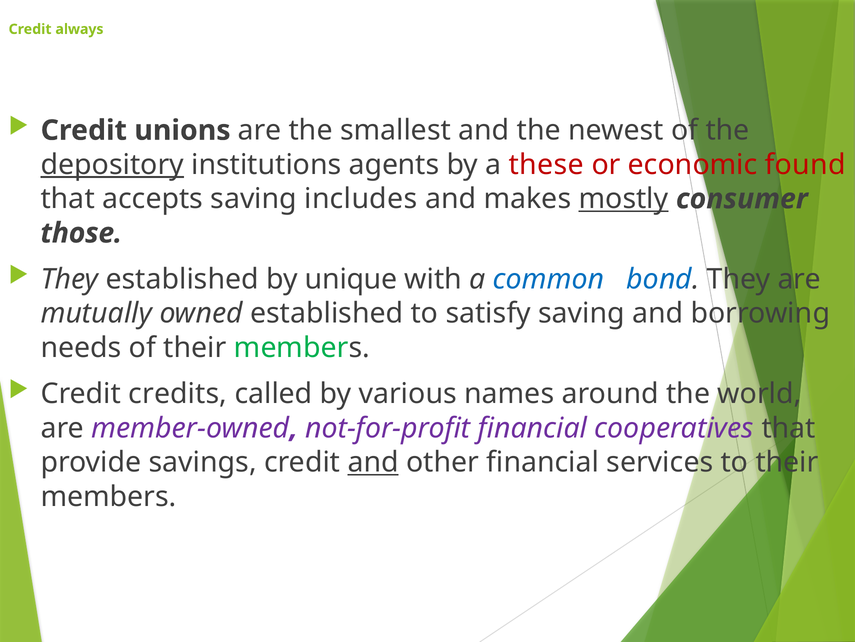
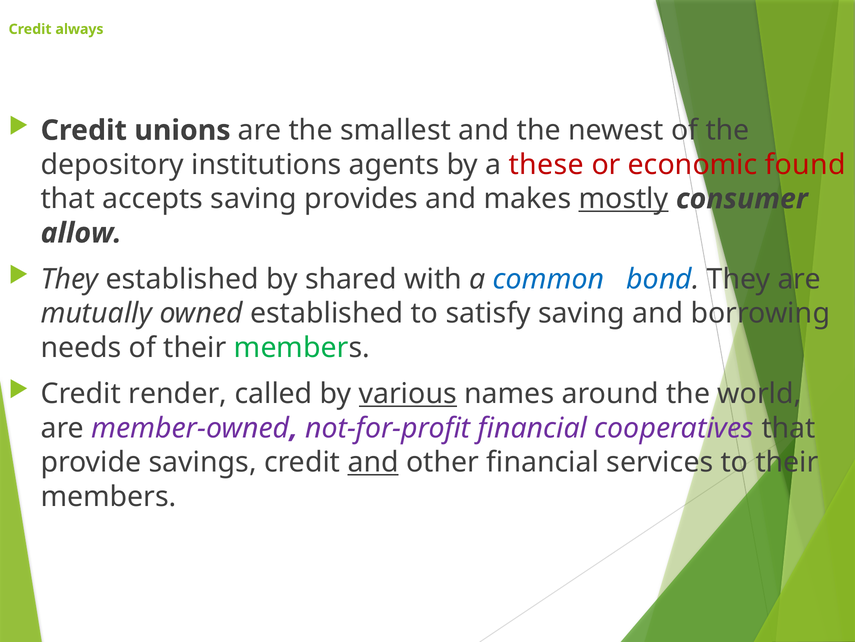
depository underline: present -> none
includes: includes -> provides
those: those -> allow
unique: unique -> shared
credits: credits -> render
various underline: none -> present
